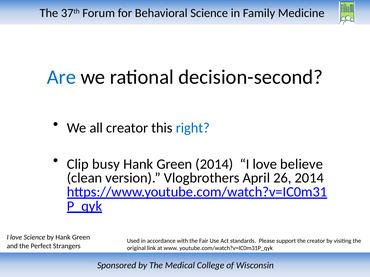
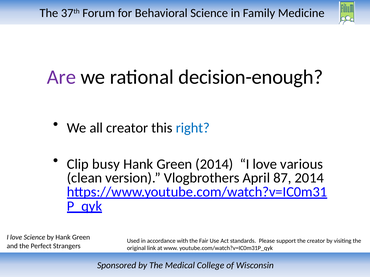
Are colour: blue -> purple
decision-second: decision-second -> decision-enough
believe: believe -> various
26: 26 -> 87
